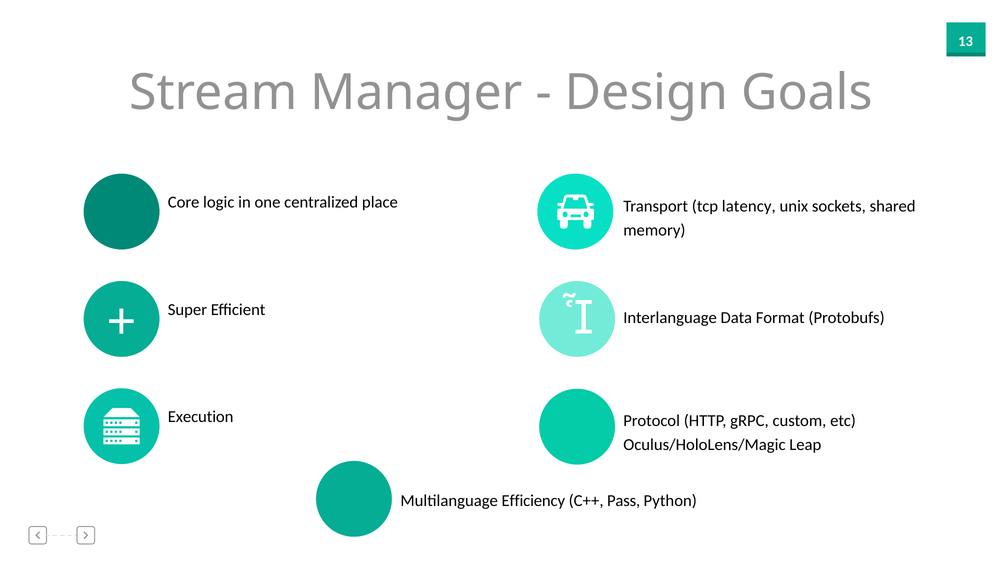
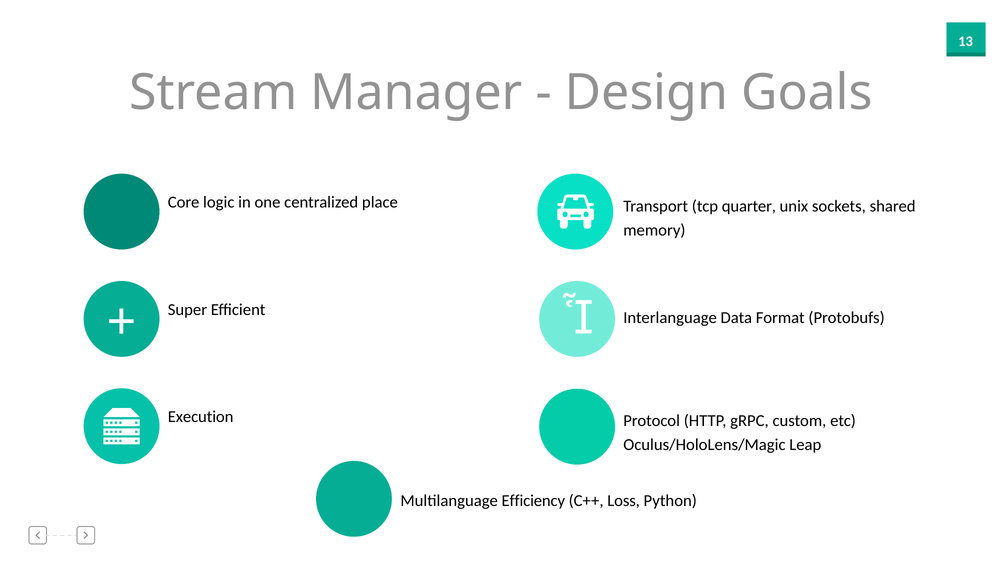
latency: latency -> quarter
Pass: Pass -> Loss
